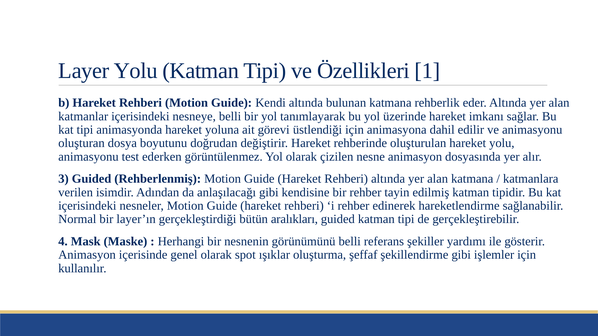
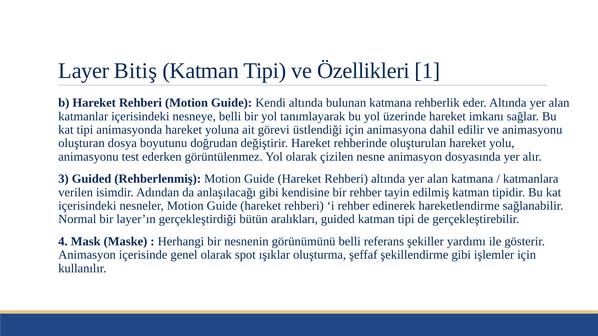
Layer Yolu: Yolu -> Bitiş
